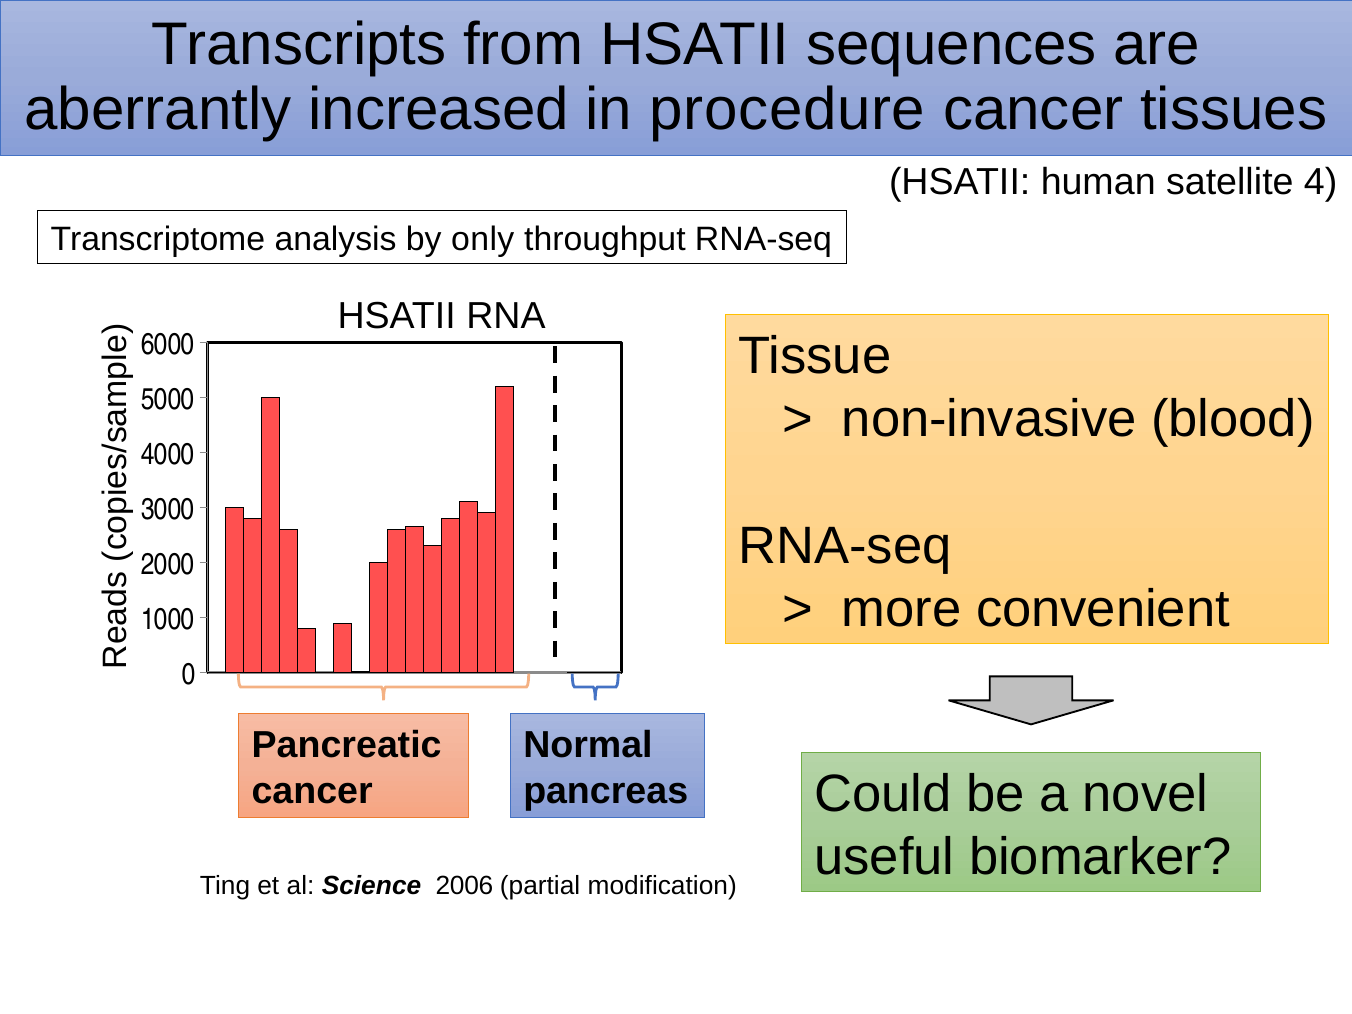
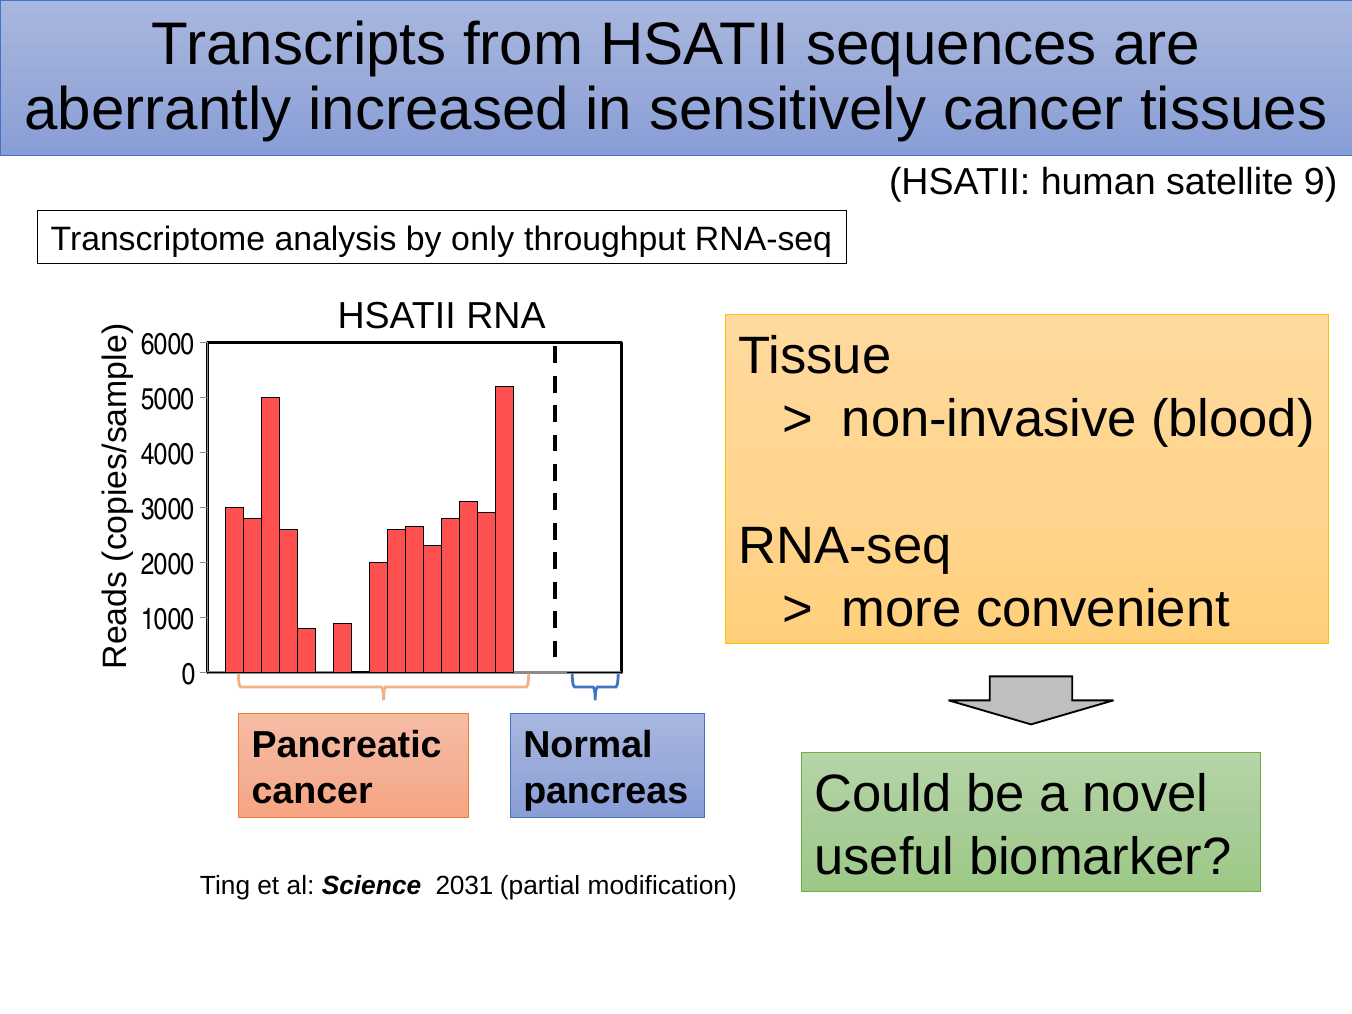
procedure: procedure -> sensitively
4: 4 -> 9
2006: 2006 -> 2031
